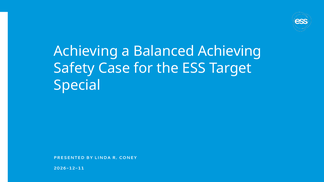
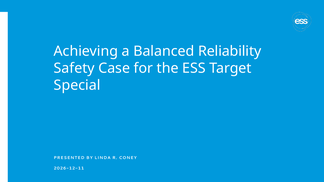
Balanced Achieving: Achieving -> Reliability
